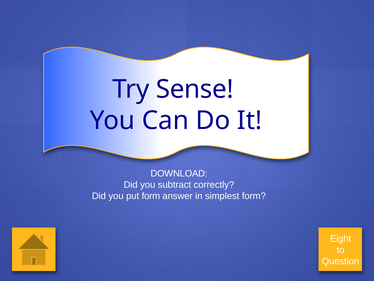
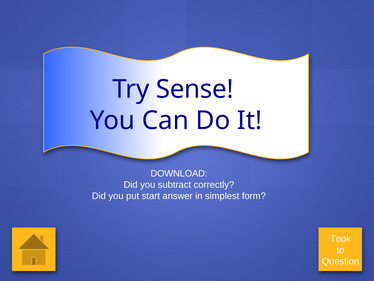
put form: form -> start
Eight: Eight -> Took
